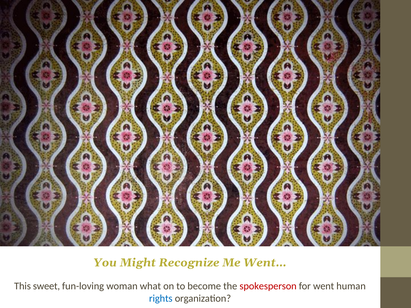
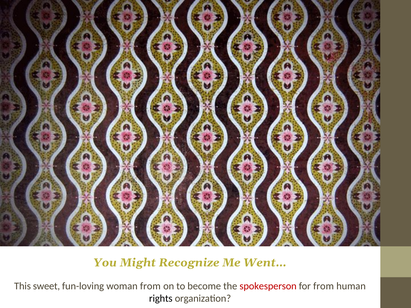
woman what: what -> from
for went: went -> from
rights colour: blue -> black
